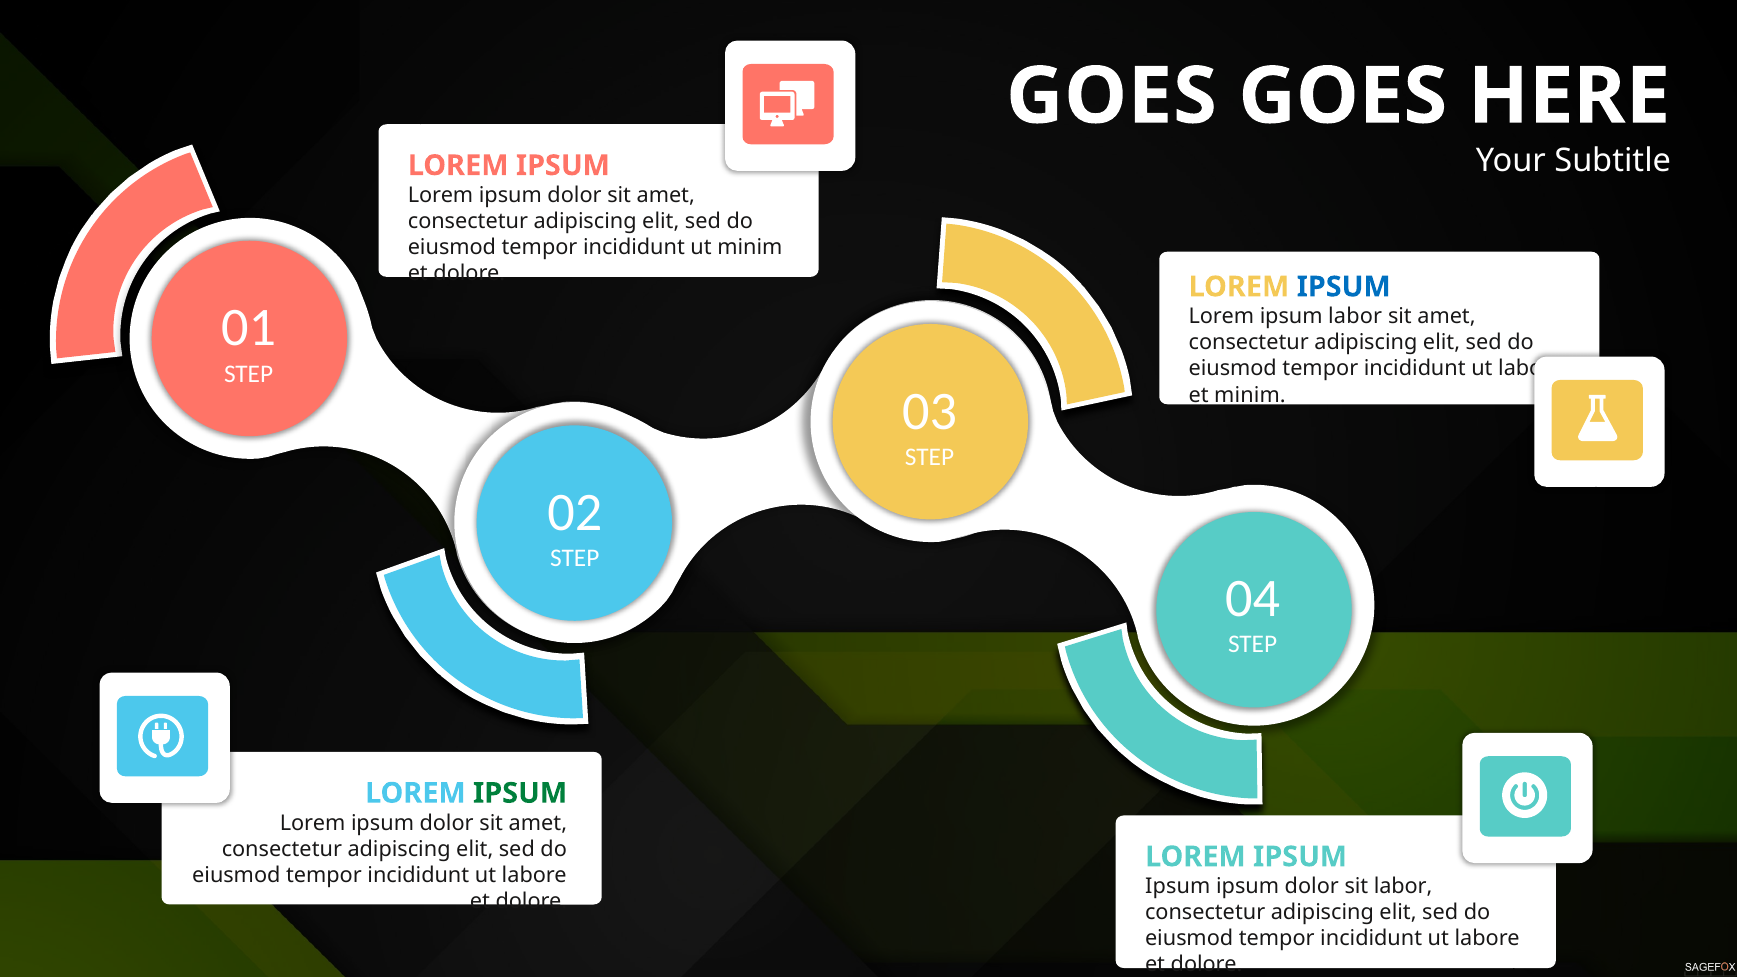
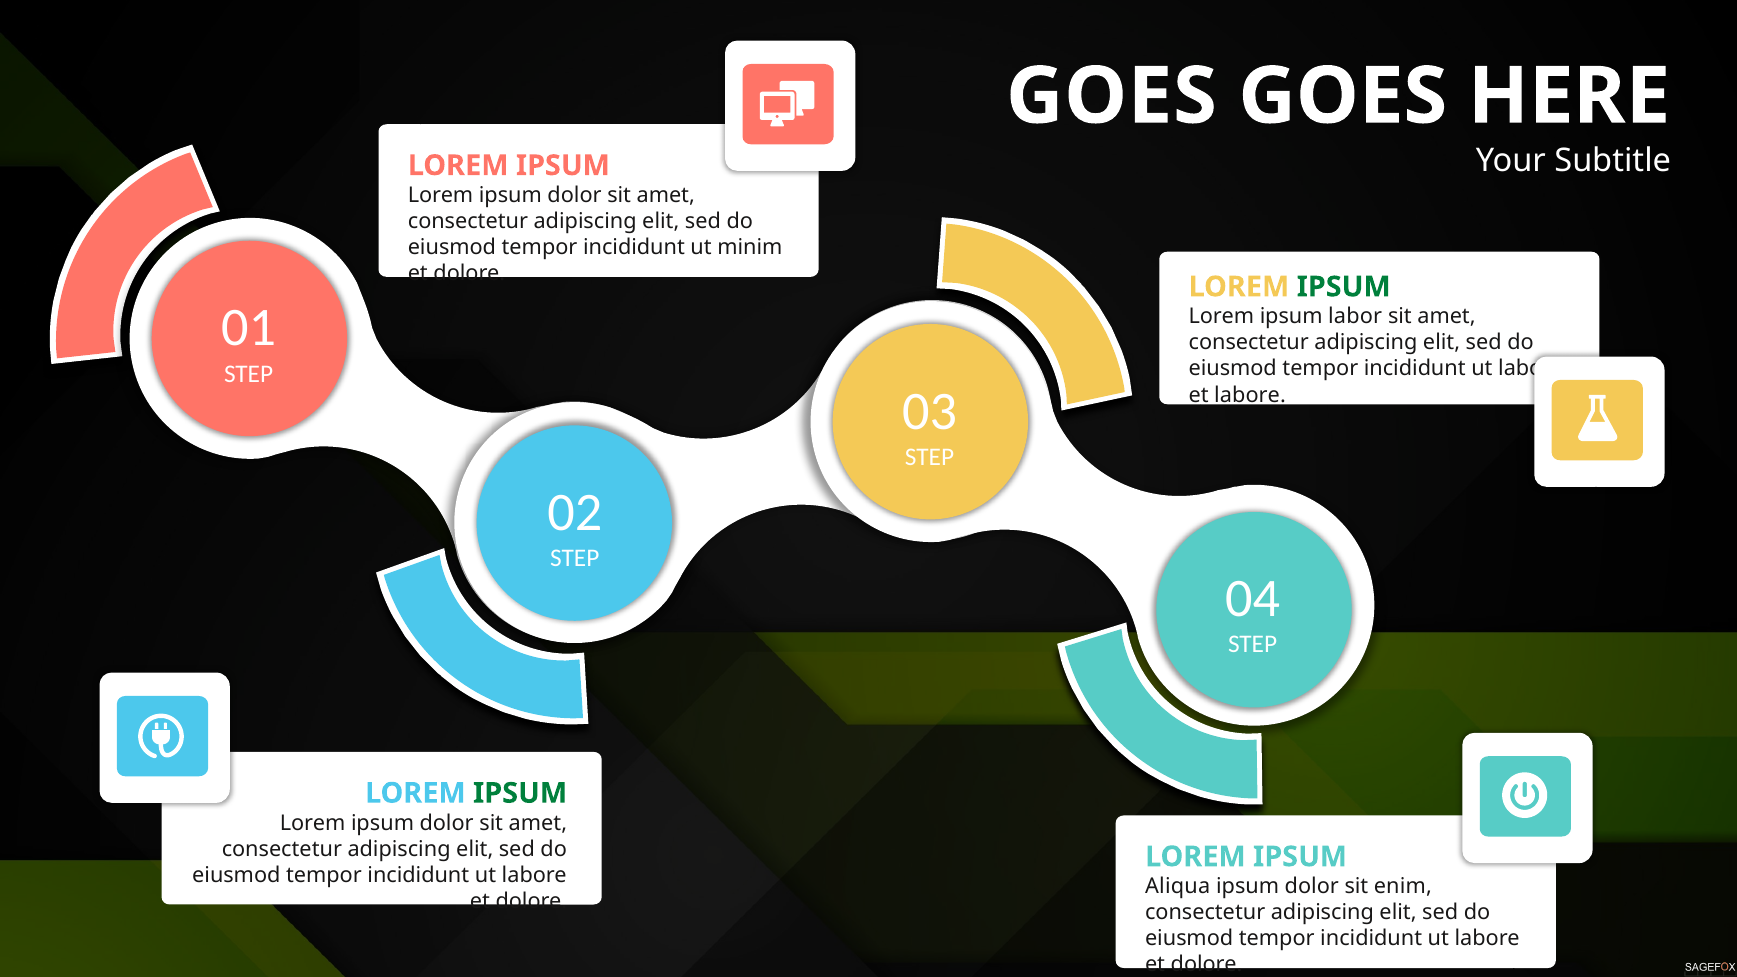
IPSUM at (1344, 287) colour: blue -> green
et minim: minim -> labore
Ipsum at (1178, 887): Ipsum -> Aliqua
sit labor: labor -> enim
